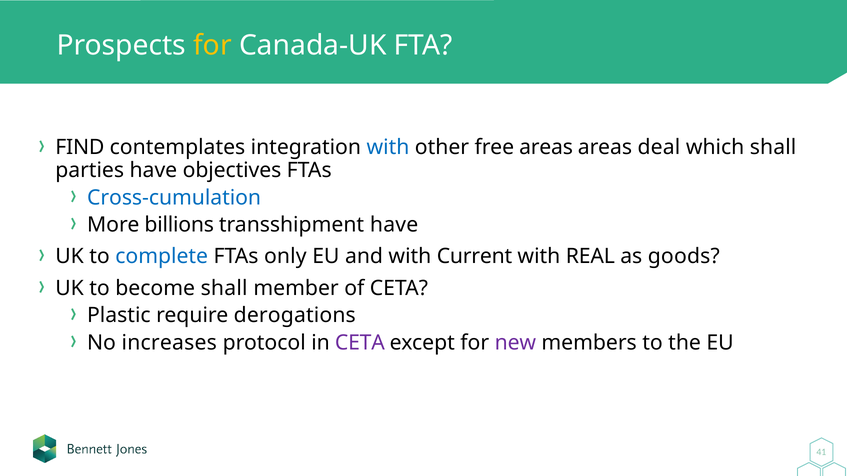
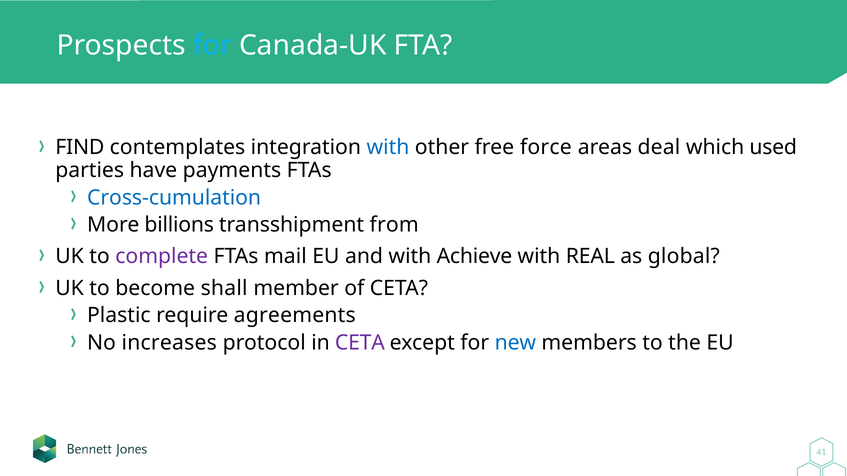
for at (212, 46) colour: yellow -> light blue
free areas: areas -> force
which shall: shall -> used
objectives: objectives -> payments
transshipment have: have -> from
complete colour: blue -> purple
only: only -> mail
Current: Current -> Achieve
goods: goods -> global
derogations: derogations -> agreements
new colour: purple -> blue
